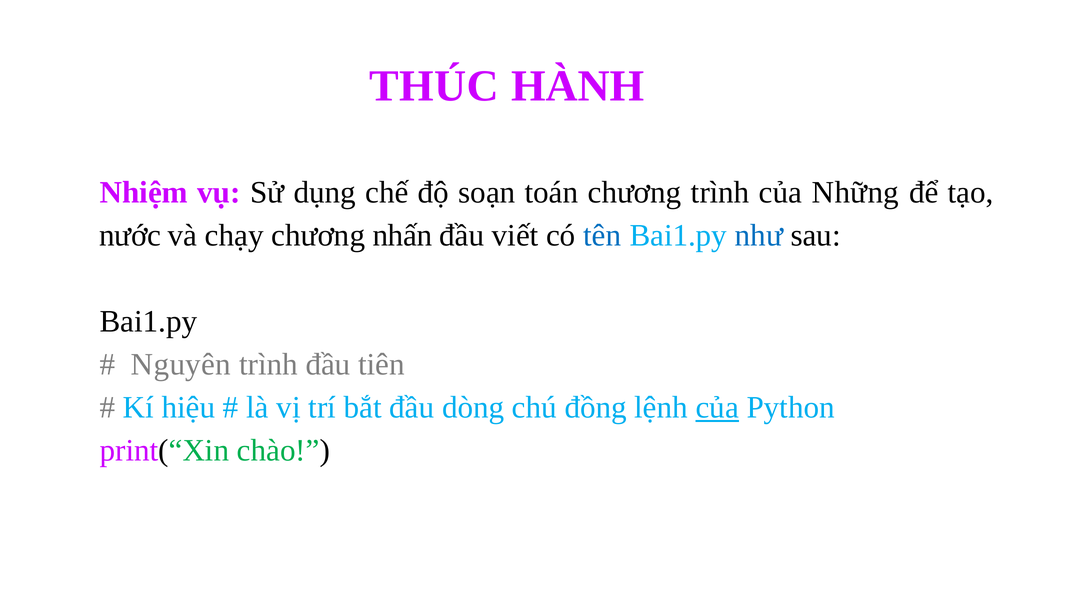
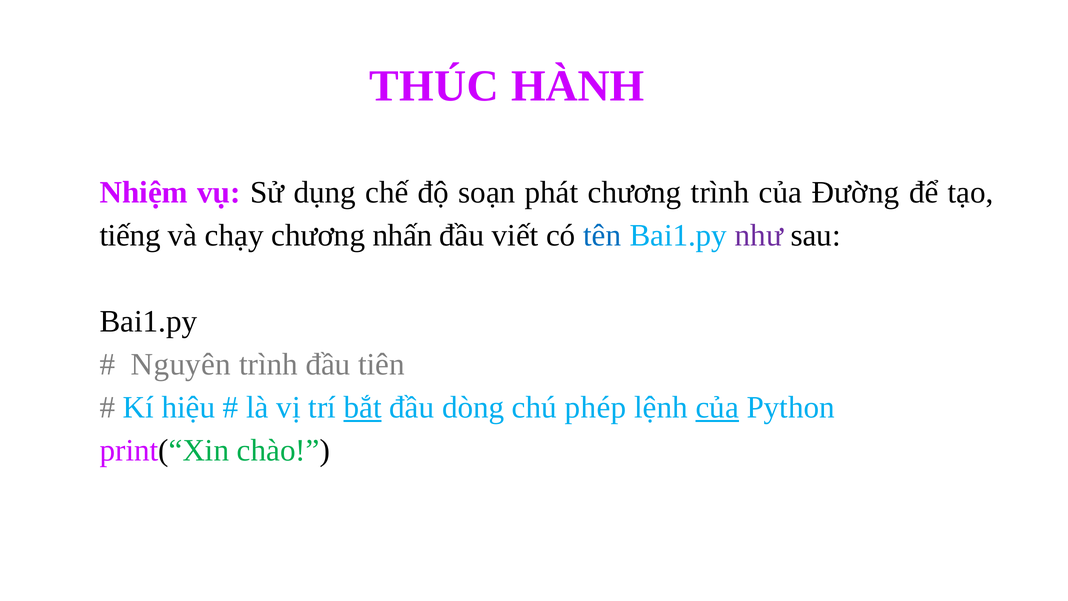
toán: toán -> phát
Những: Những -> Đường
nước: nước -> tiếng
như colour: blue -> purple
bắt underline: none -> present
đồng: đồng -> phép
